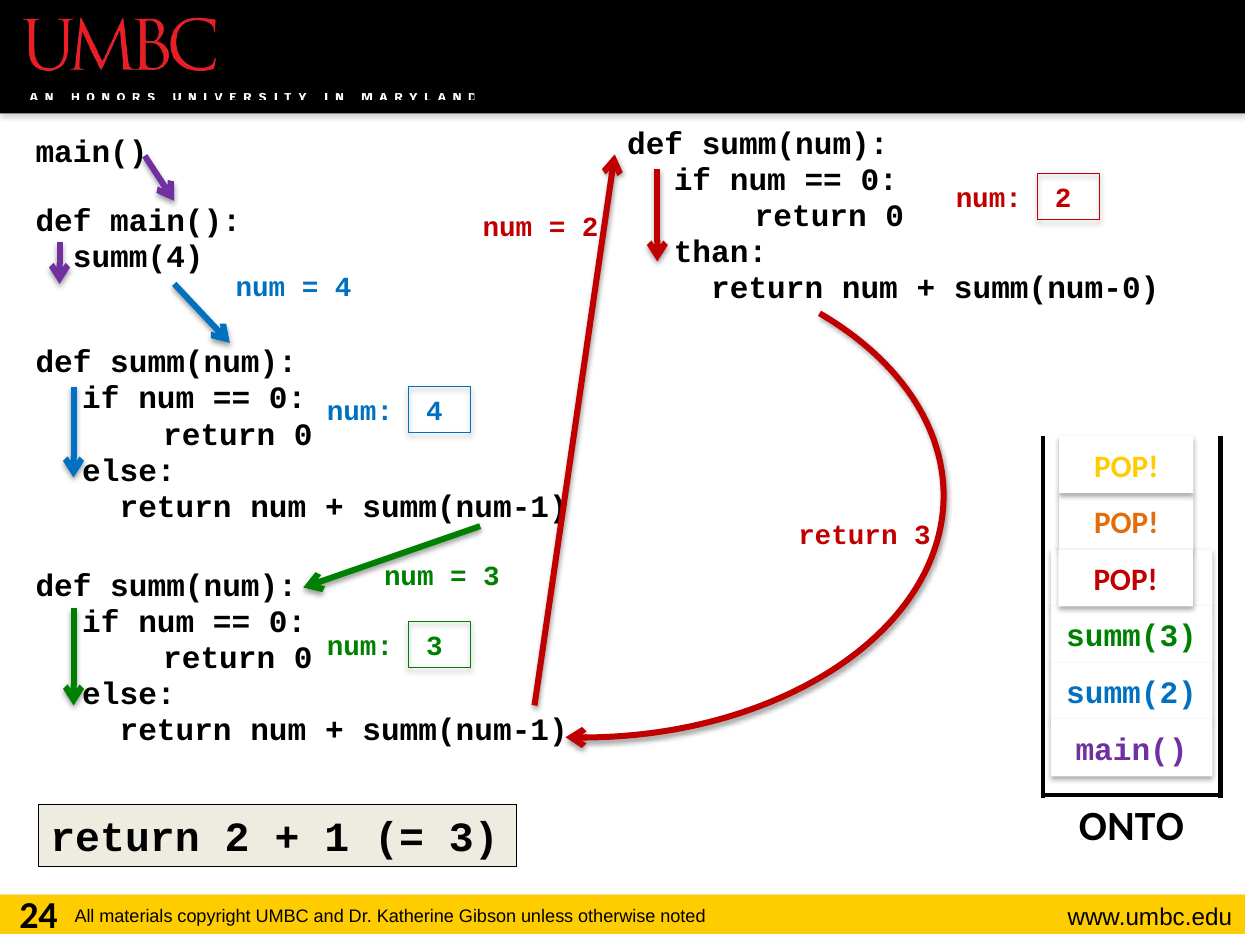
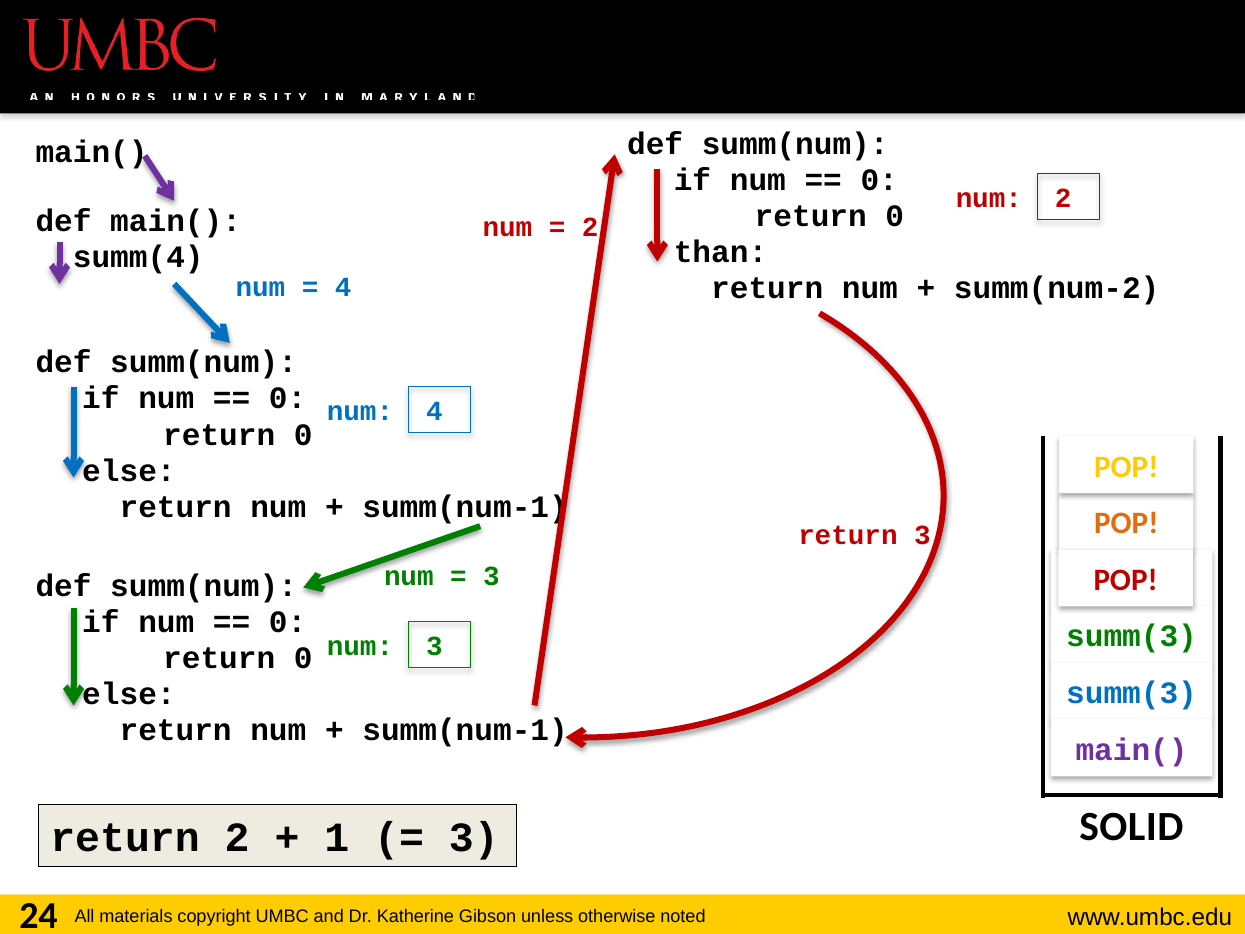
summ(num-0: summ(num-0 -> summ(num-2
summ(2 at (1132, 693): summ(2 -> summ(3
ONTO: ONTO -> SOLID
